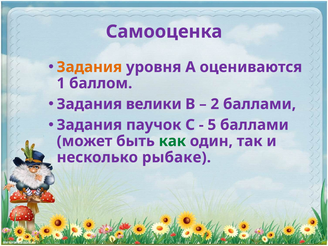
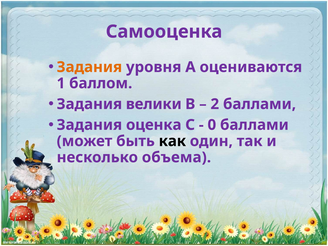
паучок: паучок -> оценка
5: 5 -> 0
как colour: green -> black
рыбаке: рыбаке -> объема
